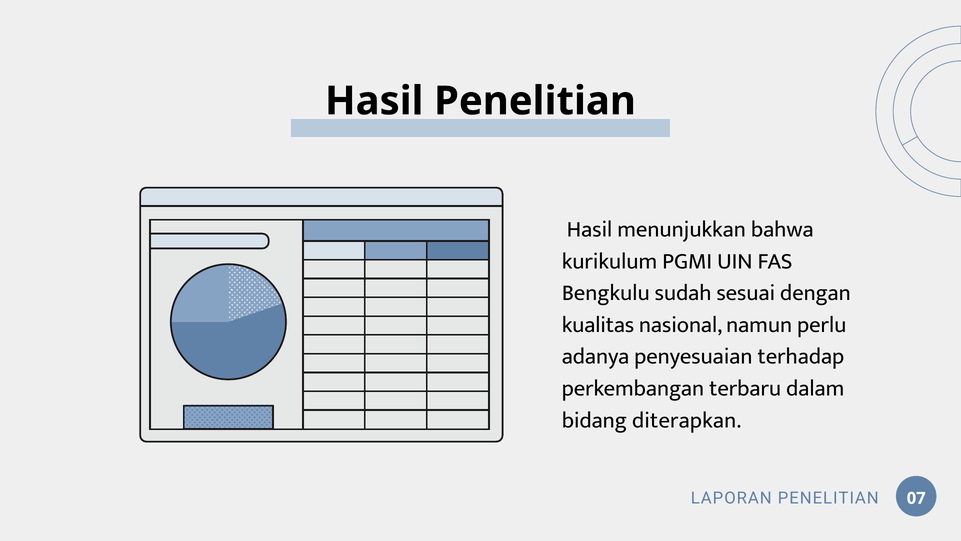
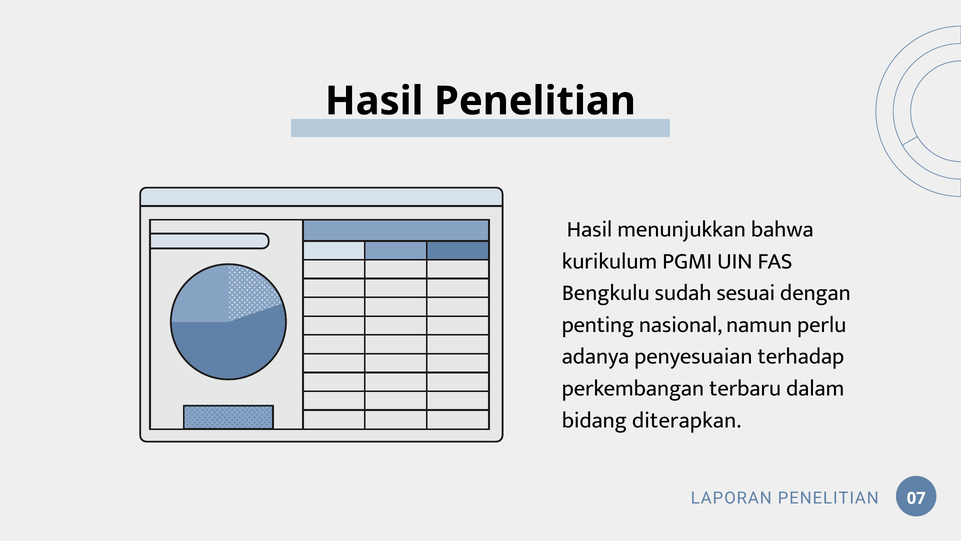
kualitas: kualitas -> penting
